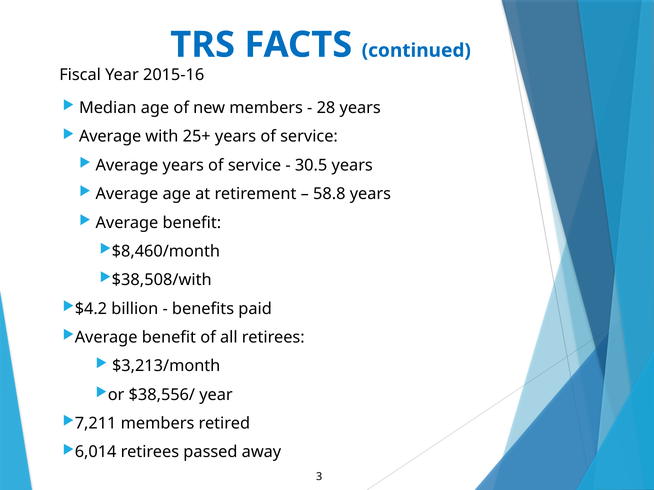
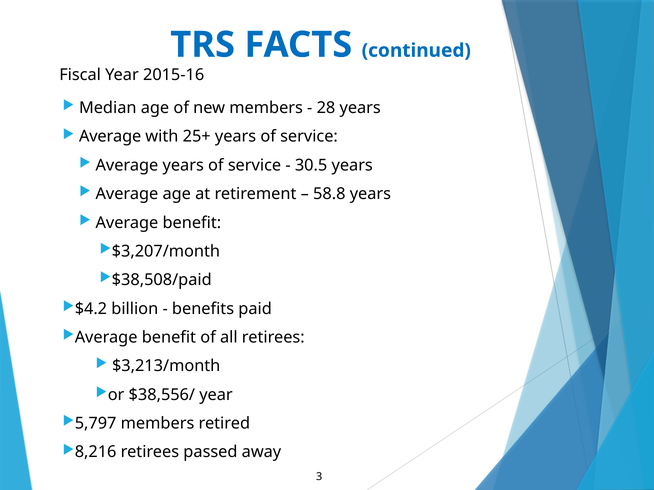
$8,460/month: $8,460/month -> $3,207/month
$38,508/with: $38,508/with -> $38,508/paid
7,211: 7,211 -> 5,797
6,014: 6,014 -> 8,216
